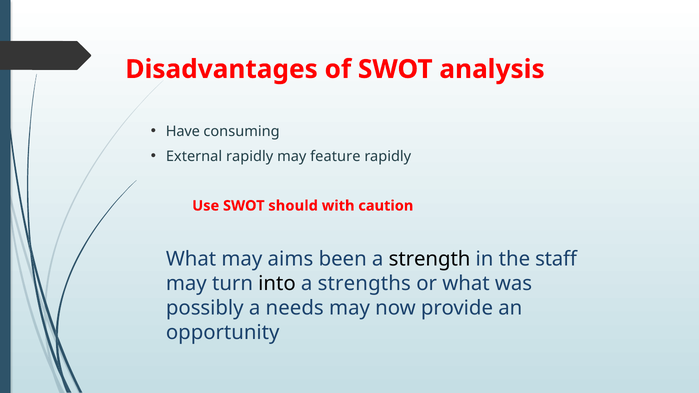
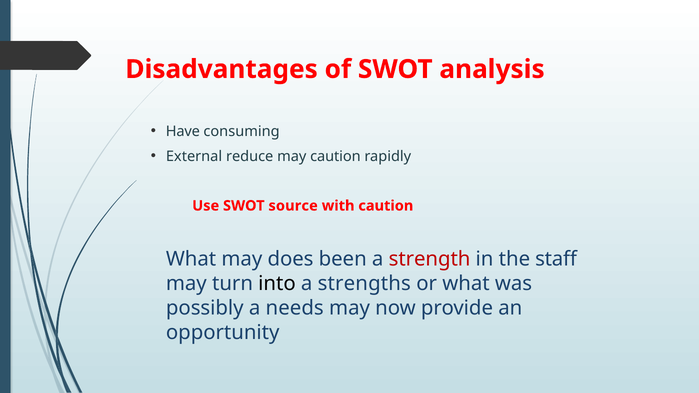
External rapidly: rapidly -> reduce
may feature: feature -> caution
should: should -> source
aims: aims -> does
strength colour: black -> red
